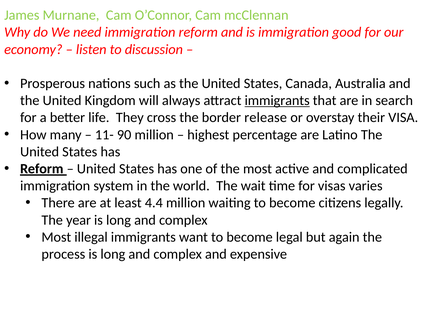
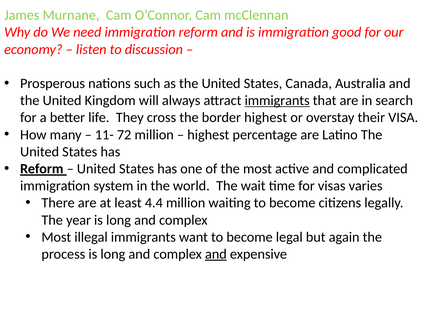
border release: release -> highest
90: 90 -> 72
and at (216, 254) underline: none -> present
